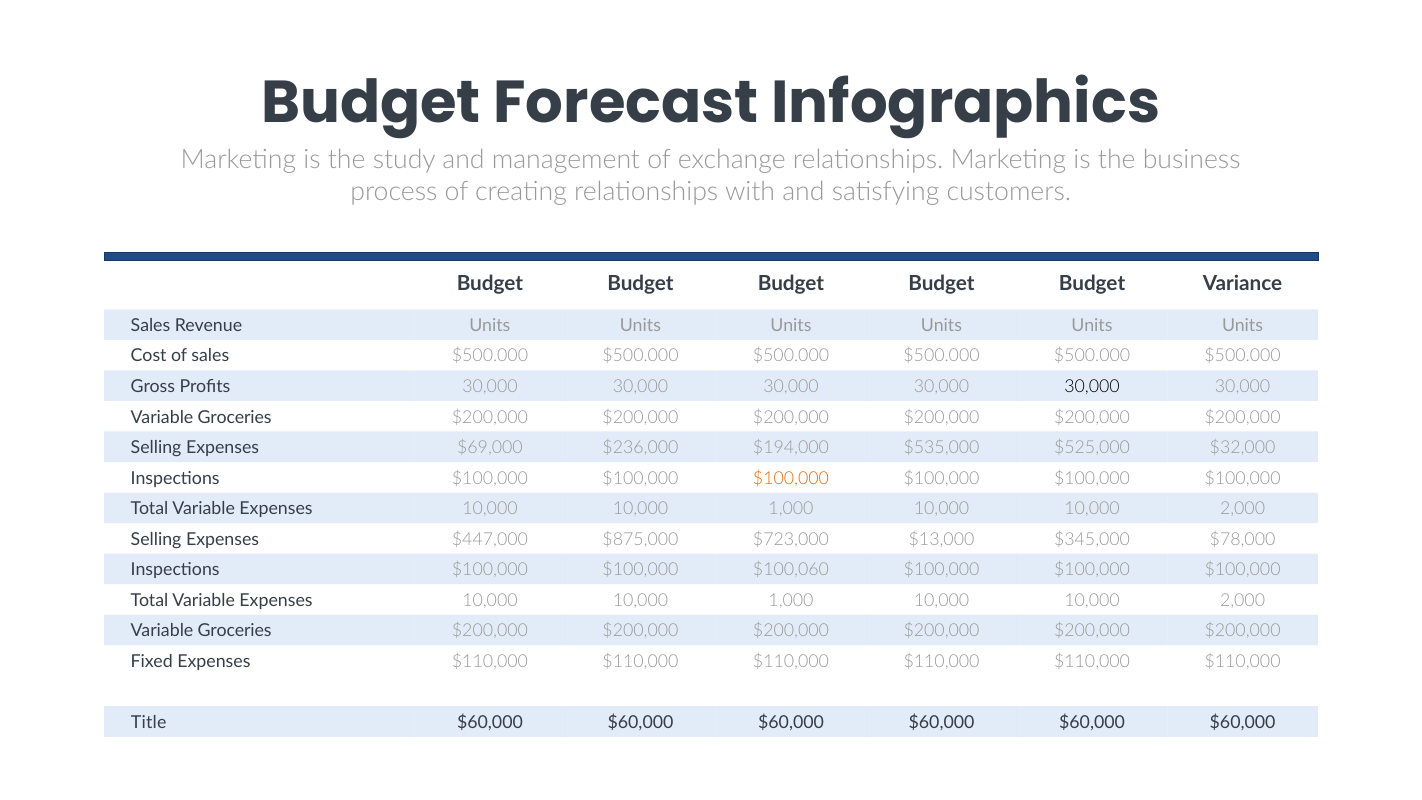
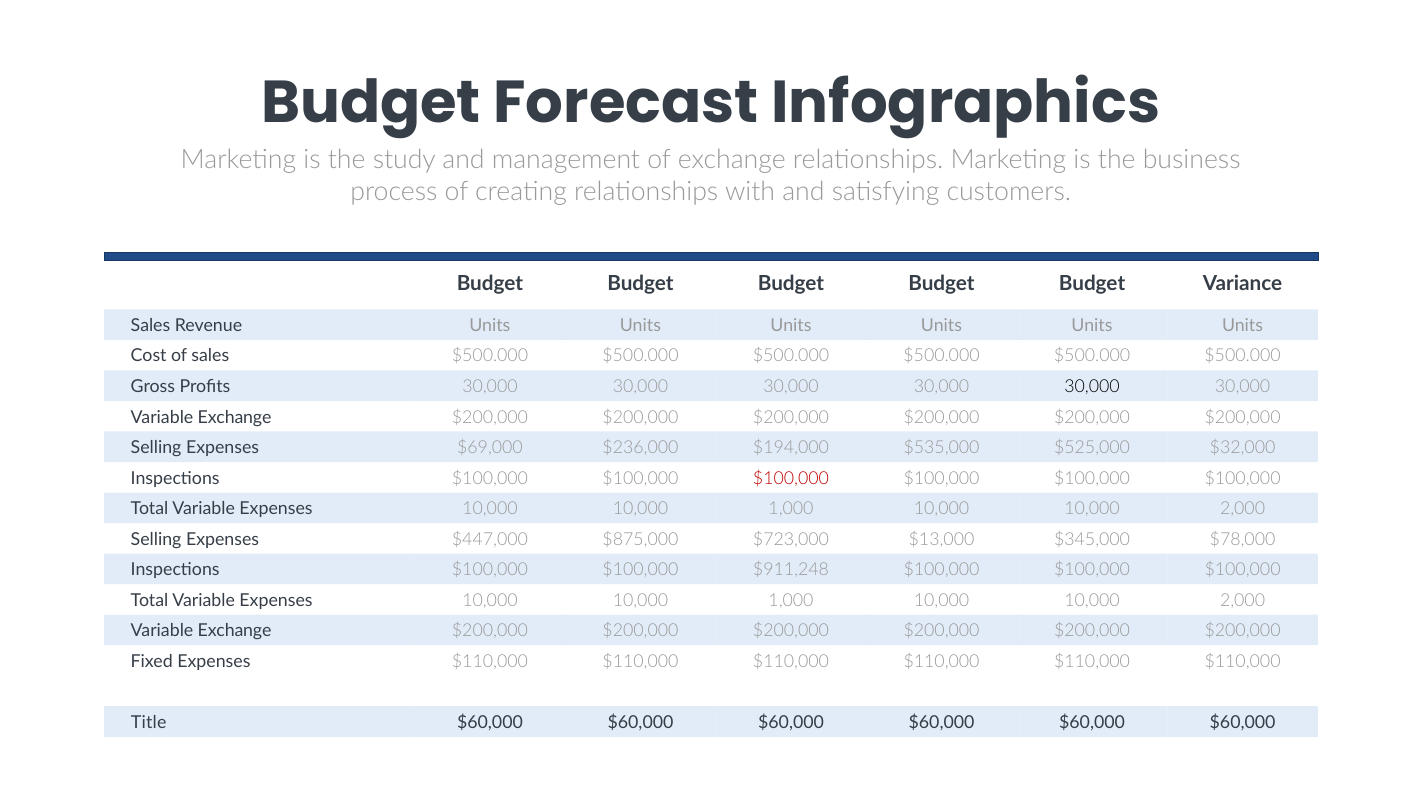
Groceries at (235, 417): Groceries -> Exchange
$100,000 at (791, 478) colour: orange -> red
$100,060: $100,060 -> $911,248
Groceries at (235, 631): Groceries -> Exchange
